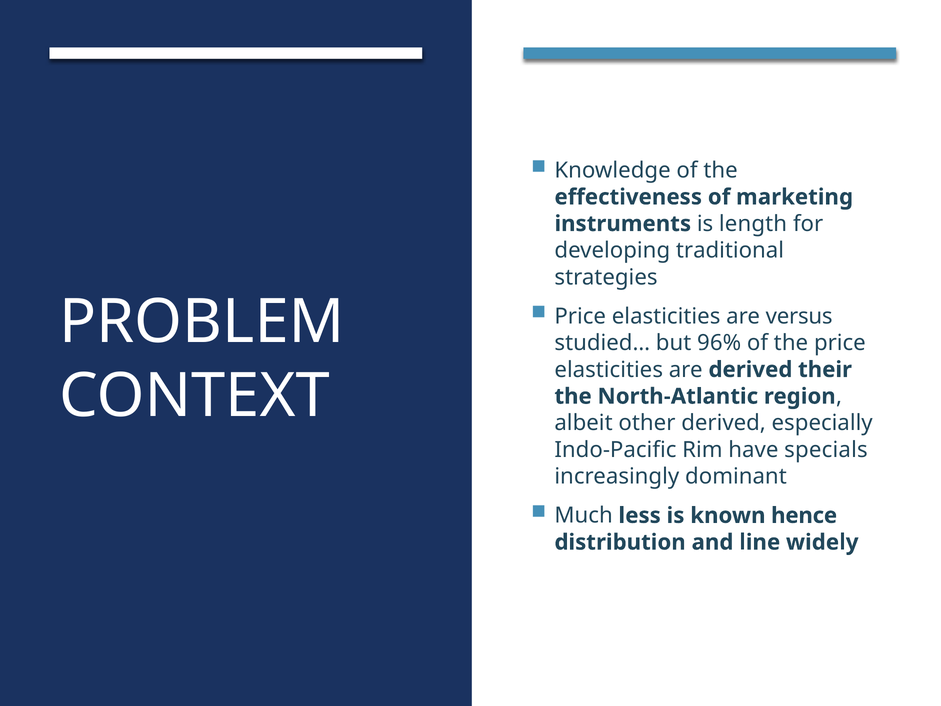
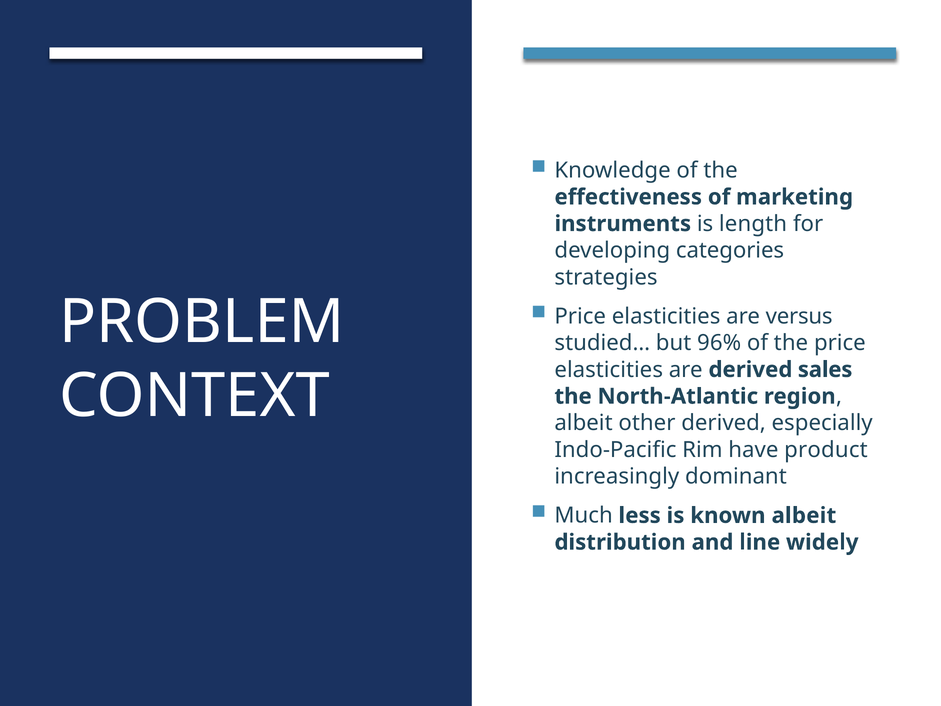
traditional: traditional -> categories
their: their -> sales
specials: specials -> product
known hence: hence -> albeit
